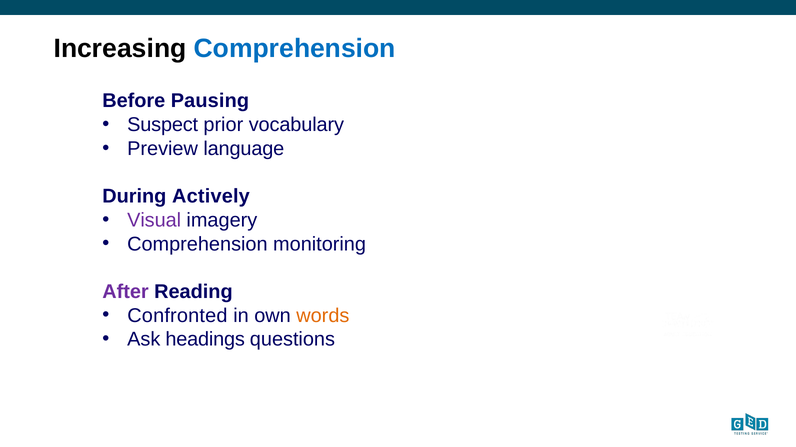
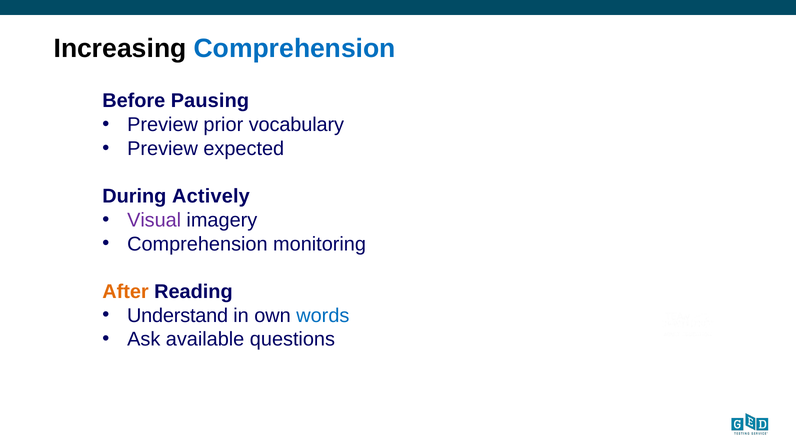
Suspect at (163, 125): Suspect -> Preview
language: language -> expected
After colour: purple -> orange
Confronted: Confronted -> Understand
words colour: orange -> blue
headings: headings -> available
